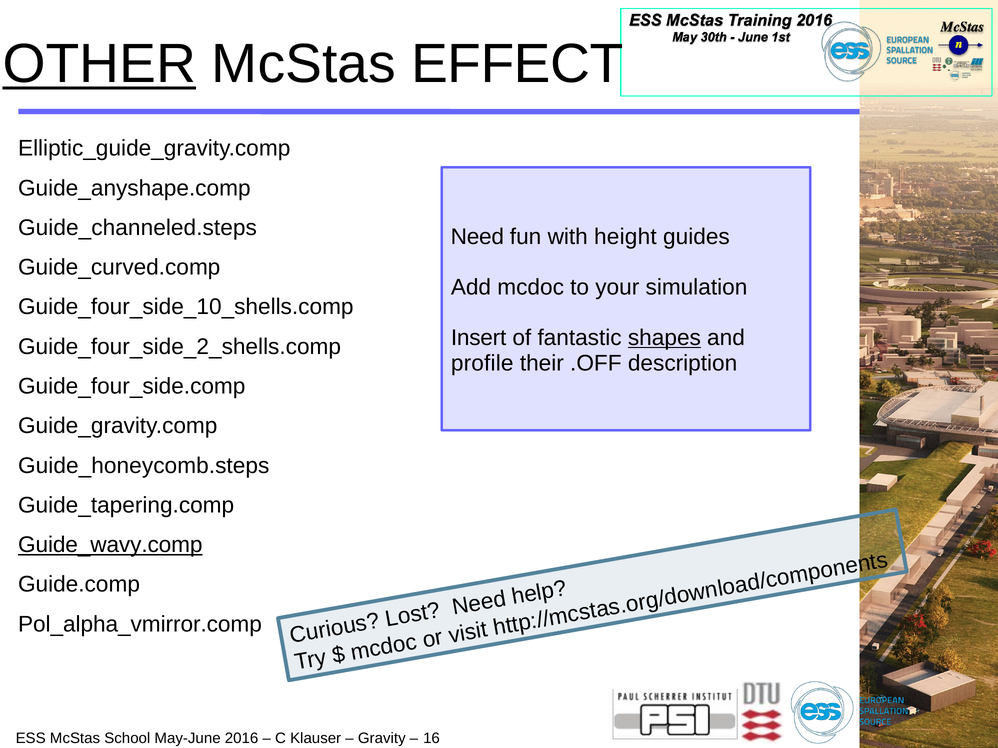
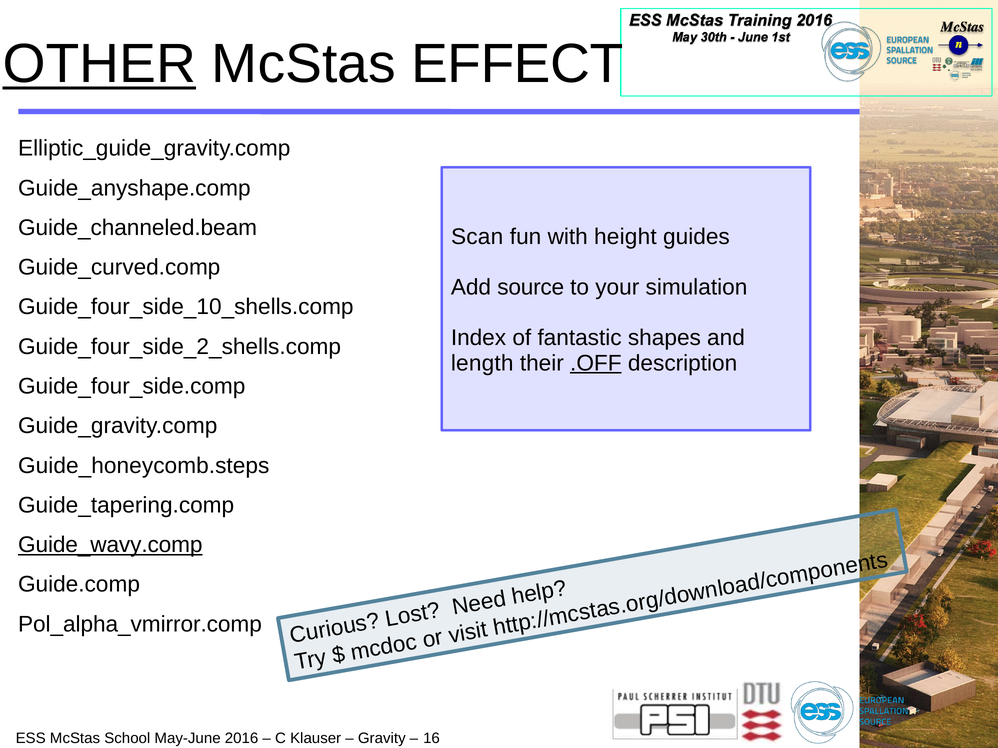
Guide_channeled.steps: Guide_channeled.steps -> Guide_channeled.beam
Need at (477, 237): Need -> Scan
Add mcdoc: mcdoc -> source
Insert: Insert -> Index
shapes underline: present -> none
profile: profile -> length
.OFF underline: none -> present
